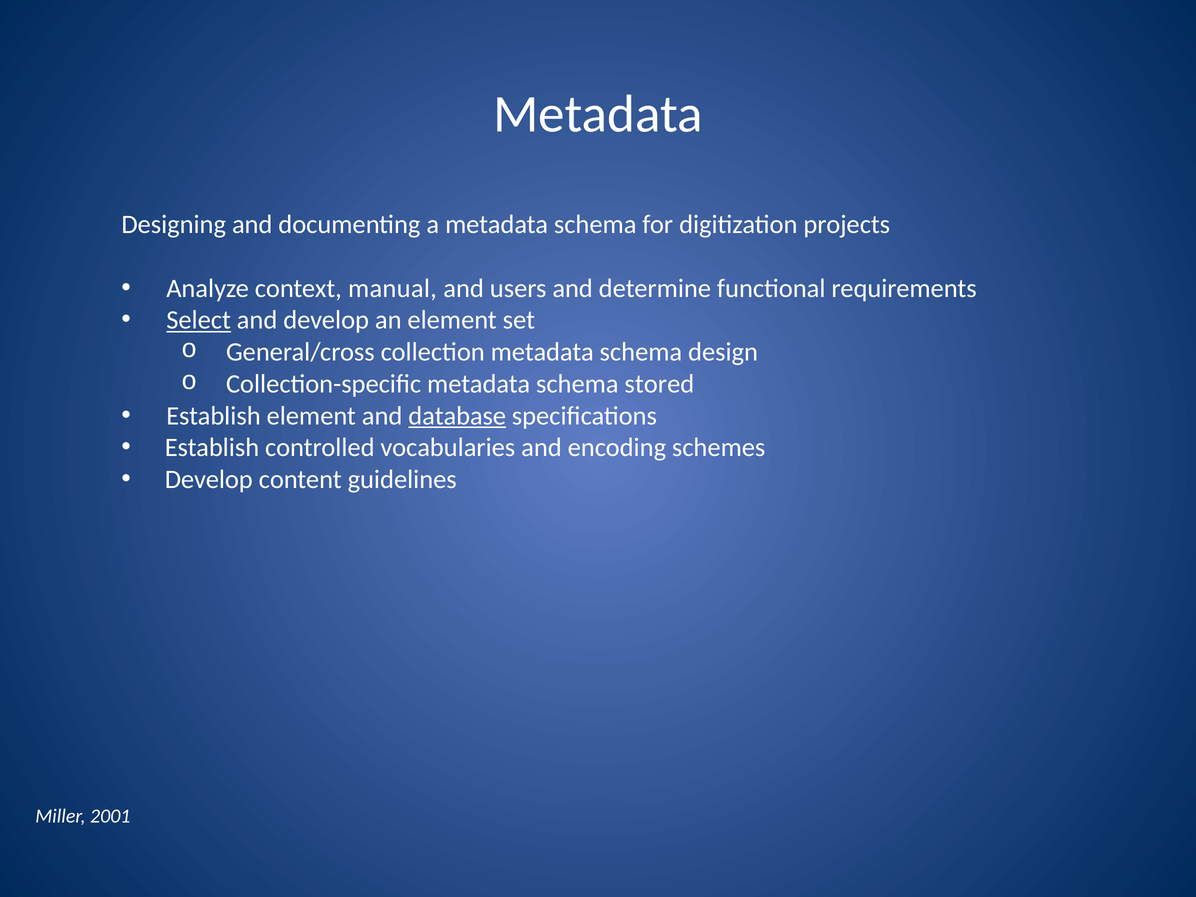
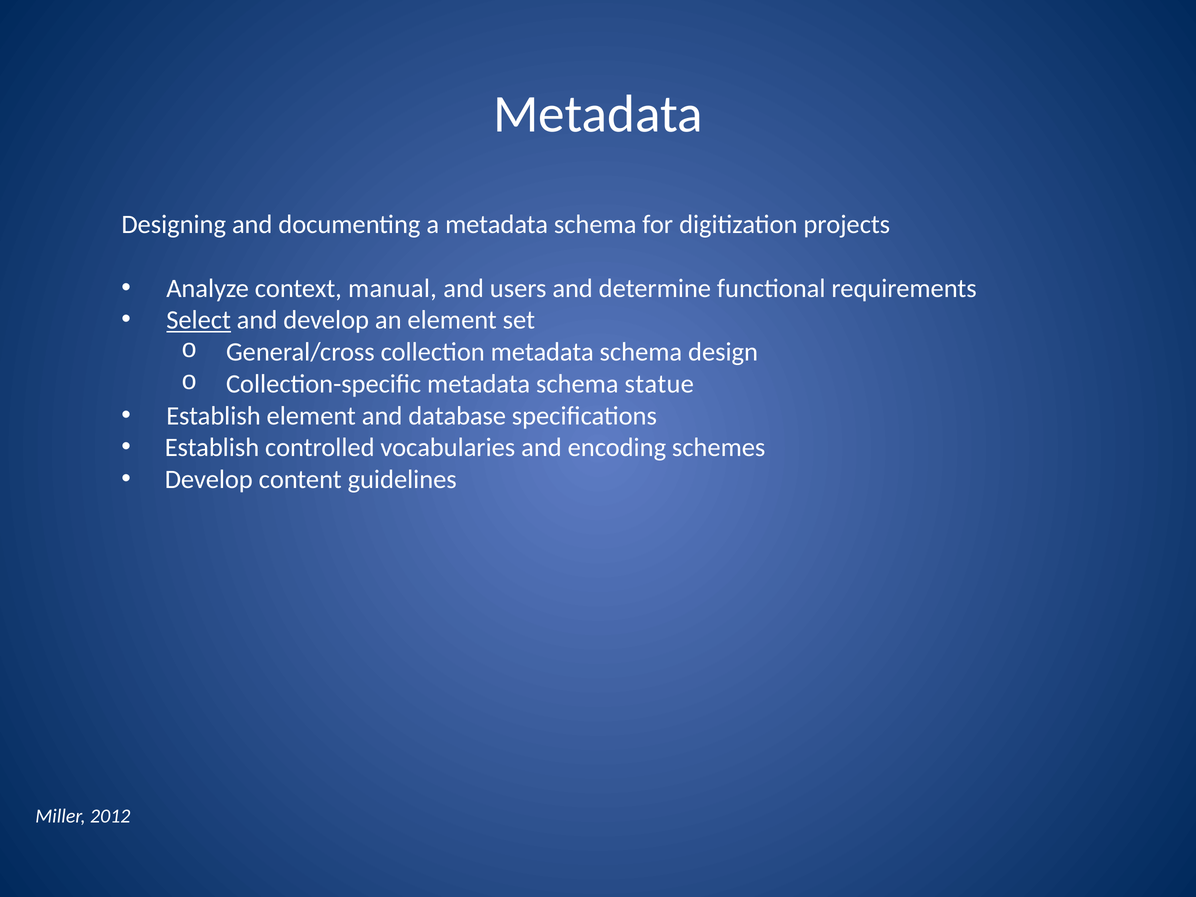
stored: stored -> statue
database underline: present -> none
2001: 2001 -> 2012
